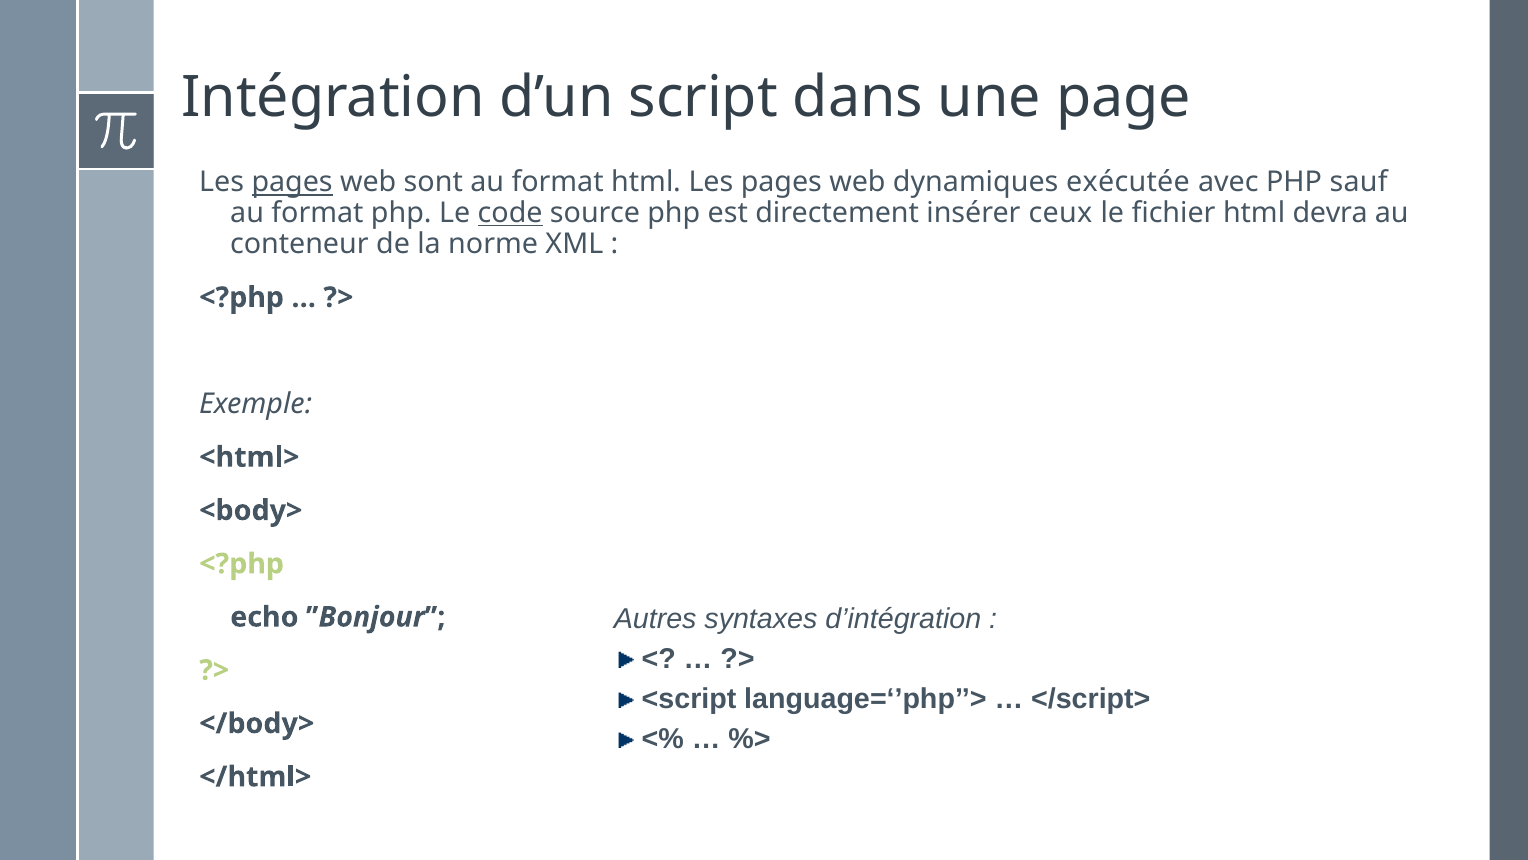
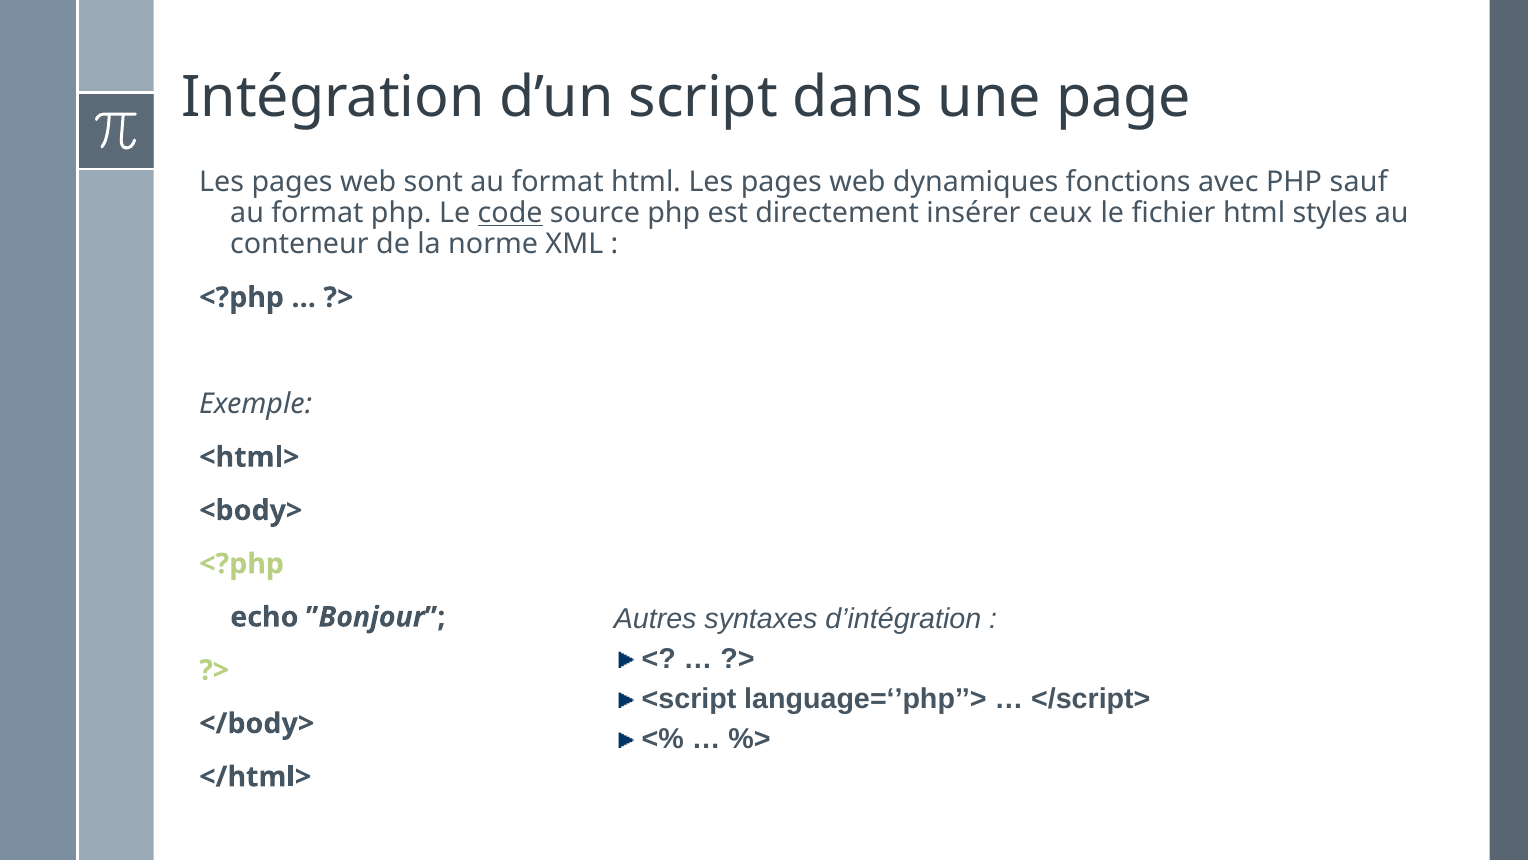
pages at (292, 182) underline: present -> none
exécutée: exécutée -> fonctions
devra: devra -> styles
